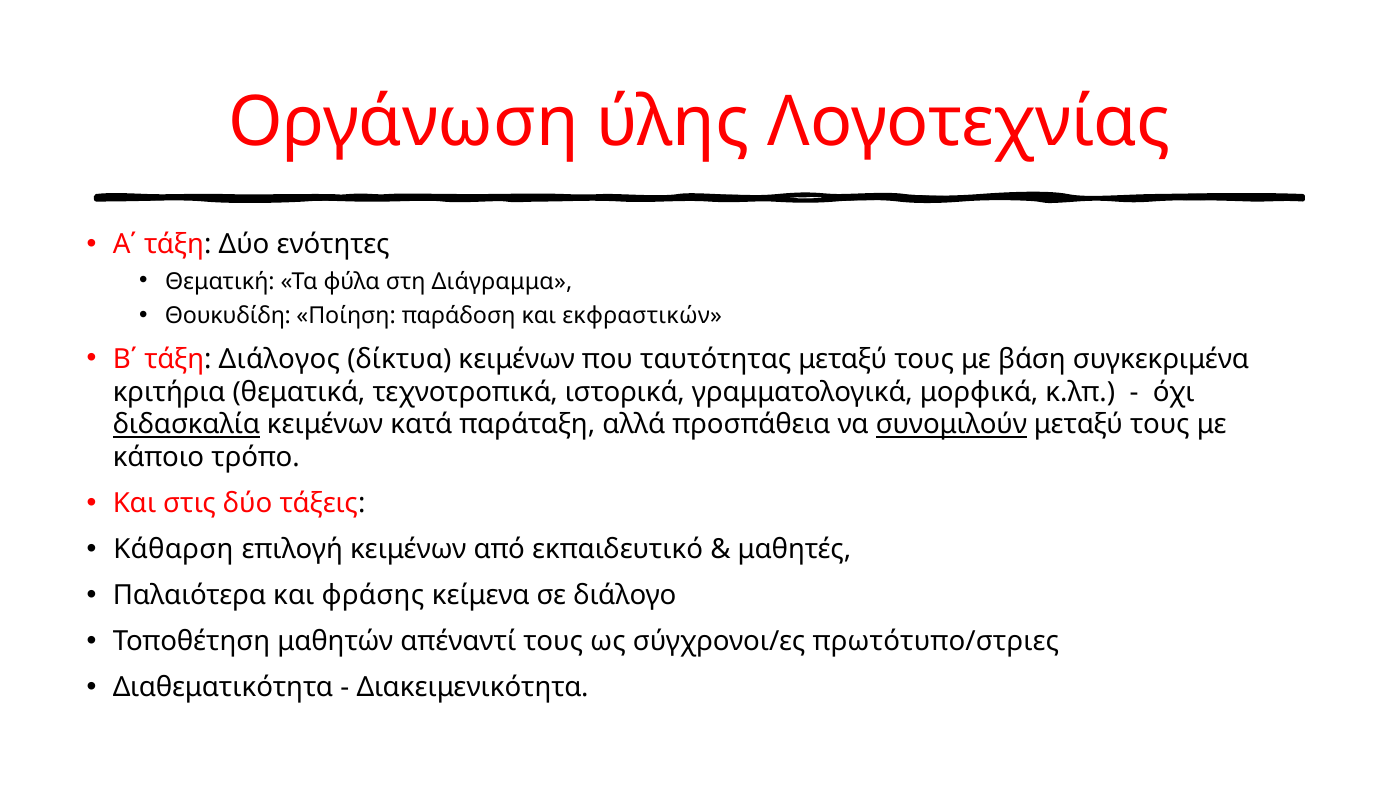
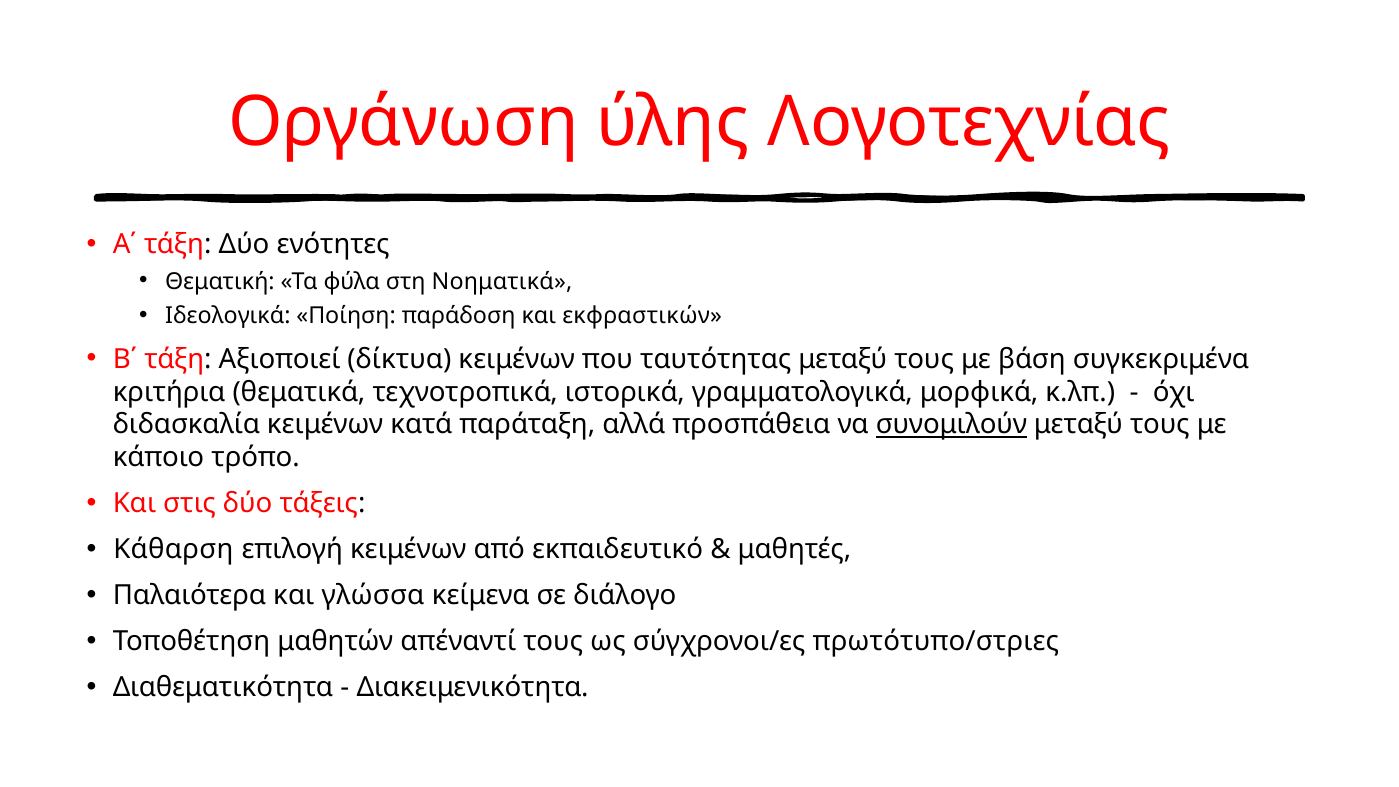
Διάγραμμα: Διάγραμμα -> Νοηματικά
Θουκυδίδη: Θουκυδίδη -> Ιδεολογικά
Διάλογος: Διάλογος -> Αξιοποιεί
διδασκαλία underline: present -> none
φράσης: φράσης -> γλώσσα
